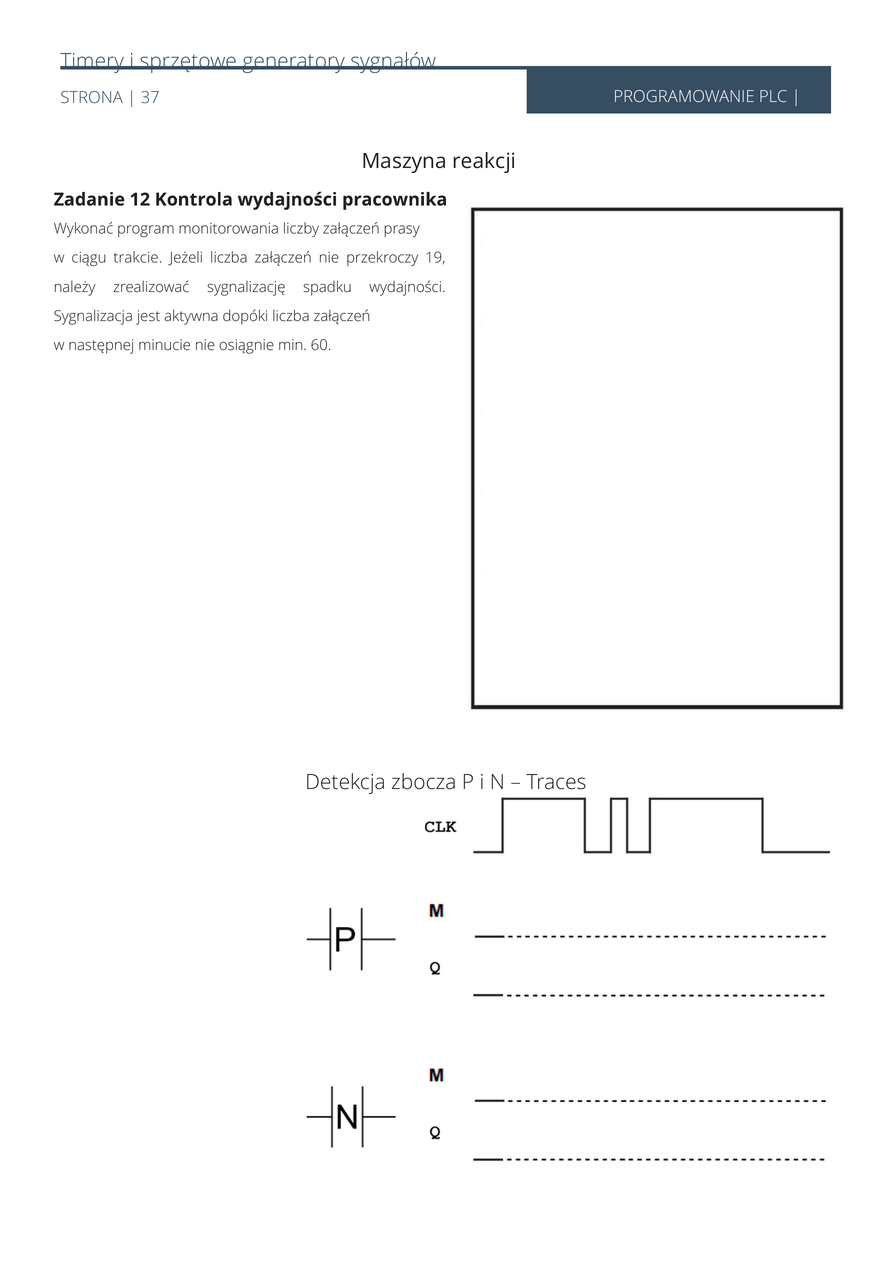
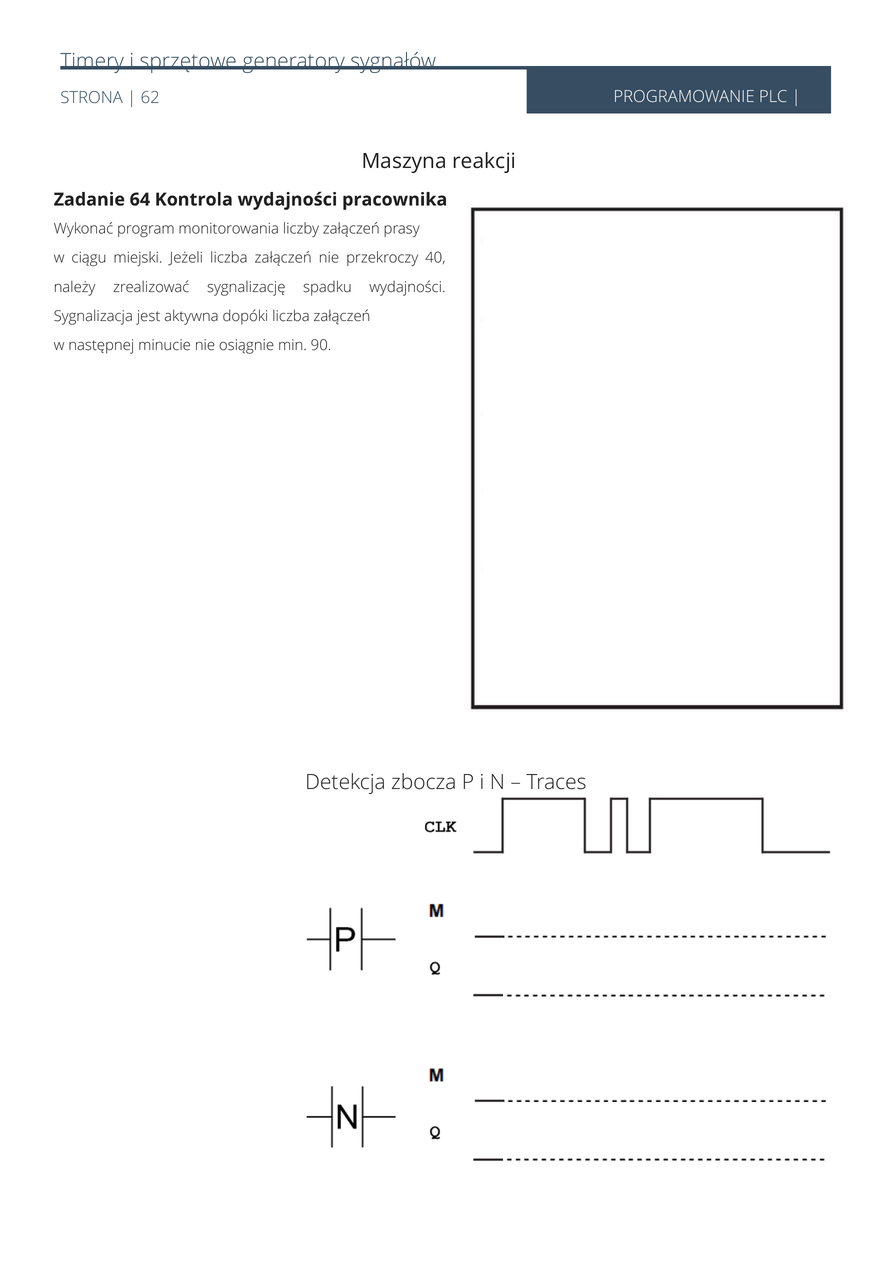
37: 37 -> 62
12: 12 -> 64
trakcie: trakcie -> miejski
19: 19 -> 40
60: 60 -> 90
